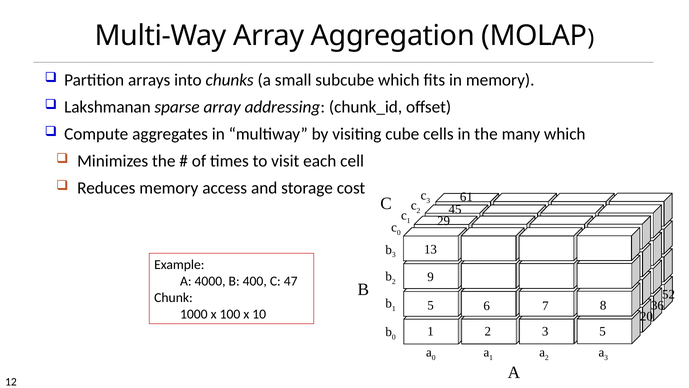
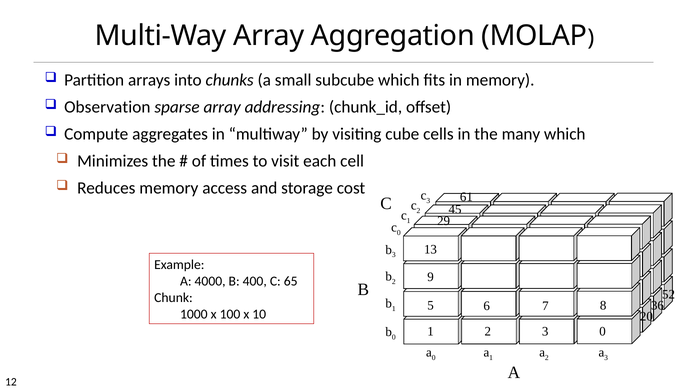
Lakshmanan: Lakshmanan -> Observation
47: 47 -> 65
3 5: 5 -> 0
